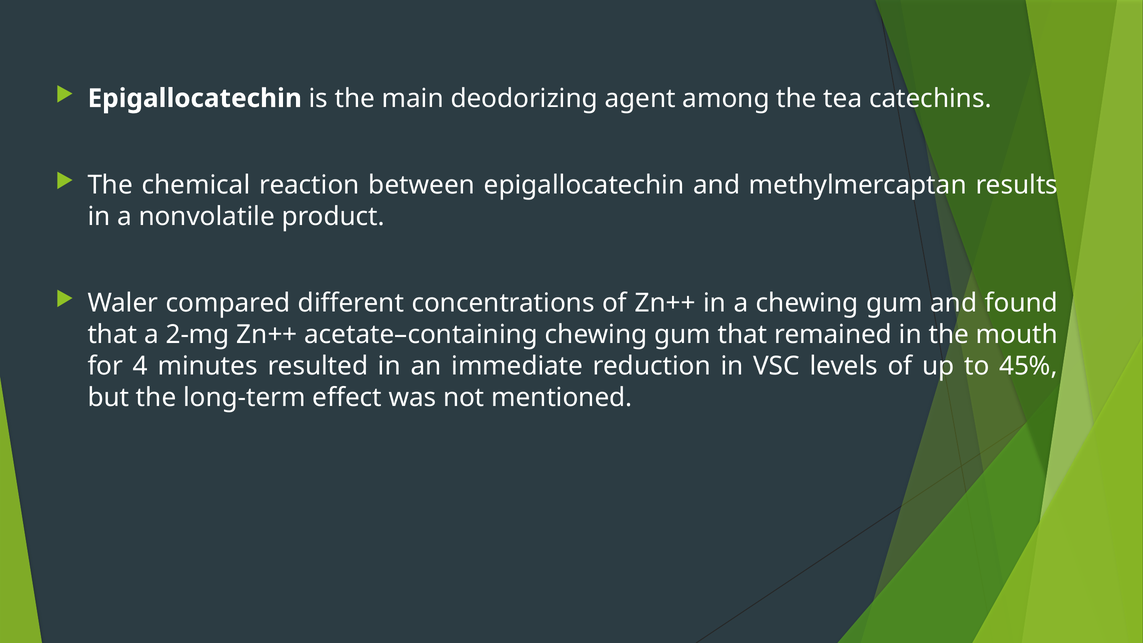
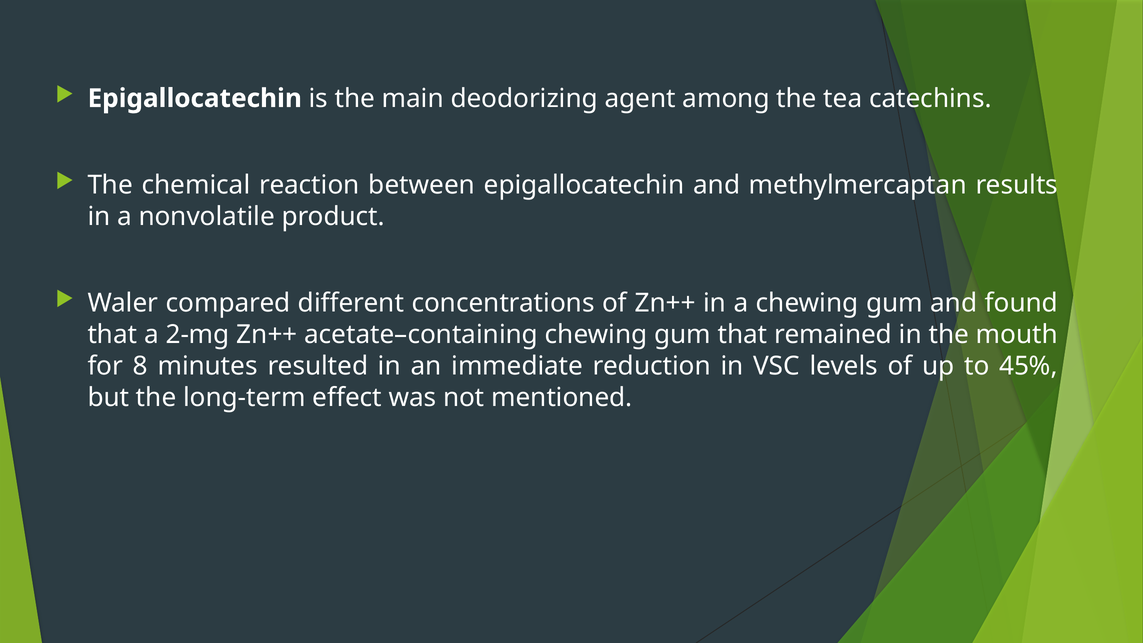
4: 4 -> 8
